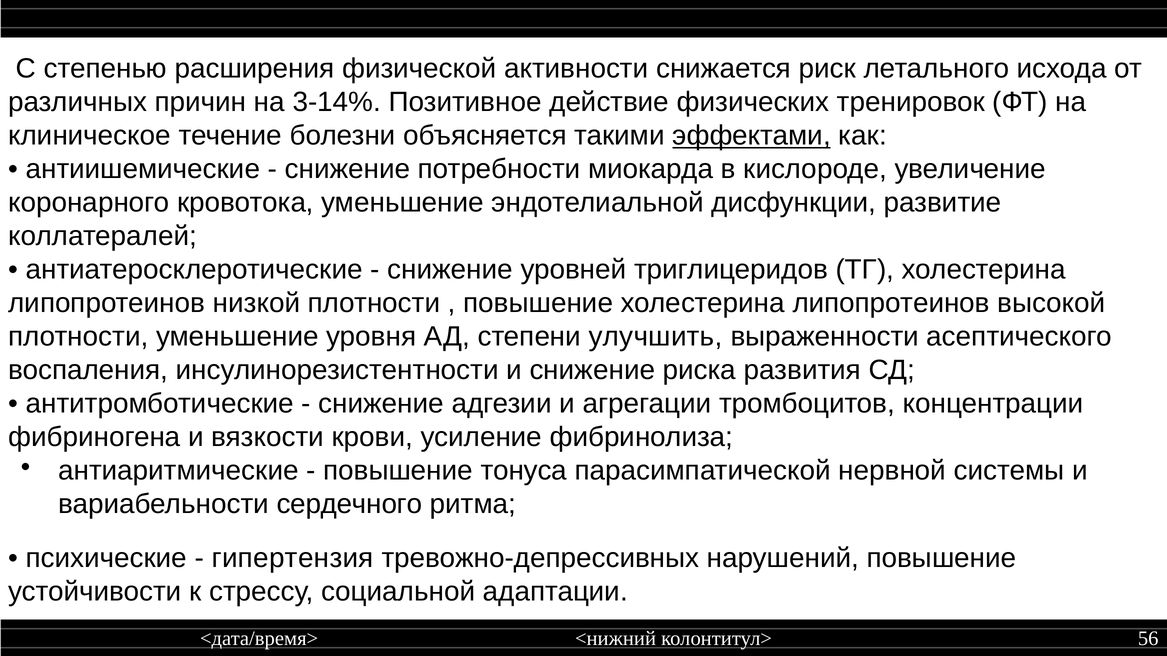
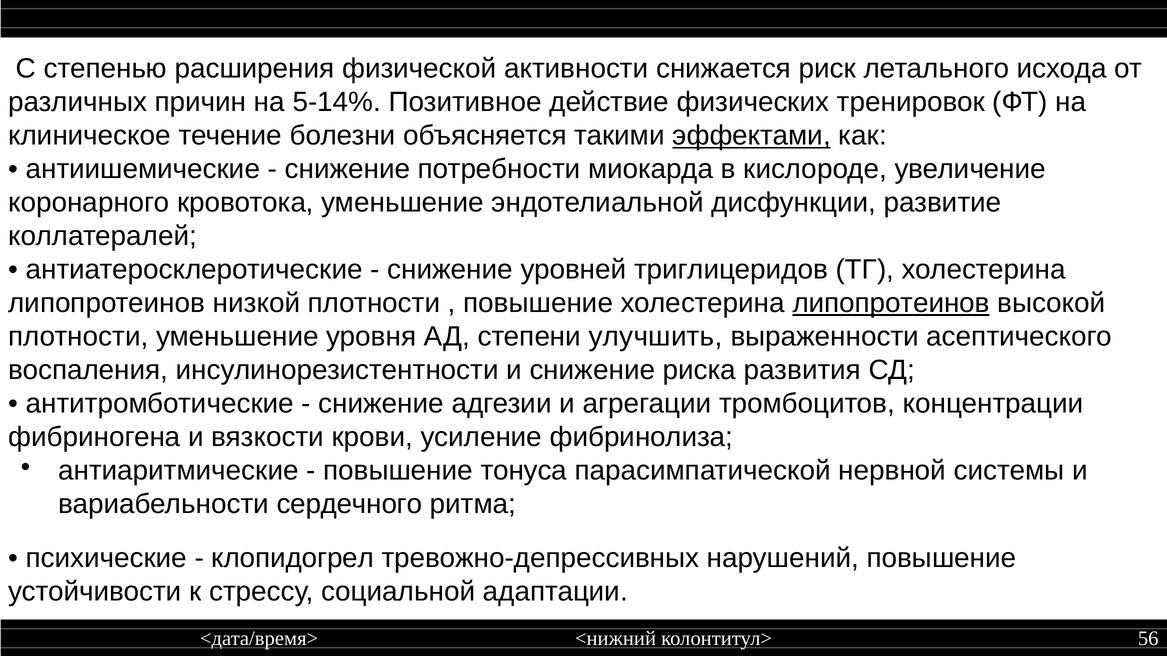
3-14%: 3-14% -> 5-14%
липопротеинов at (891, 303) underline: none -> present
гипертензия: гипертензия -> клопидогрел
